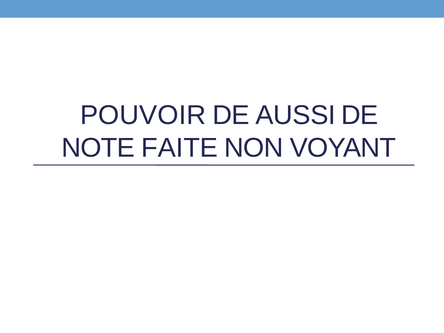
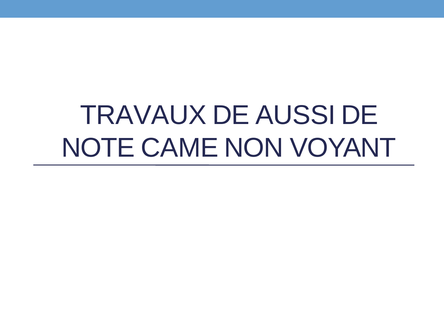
POUVOIR: POUVOIR -> TRAVAUX
FAITE: FAITE -> CAME
